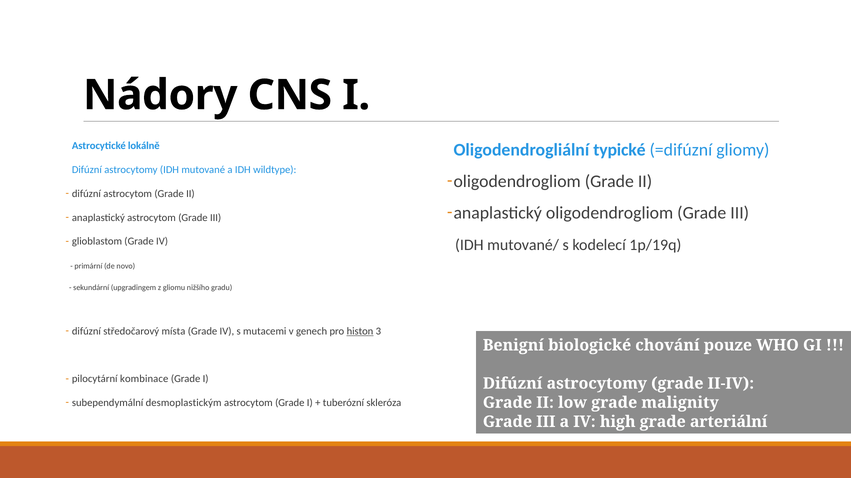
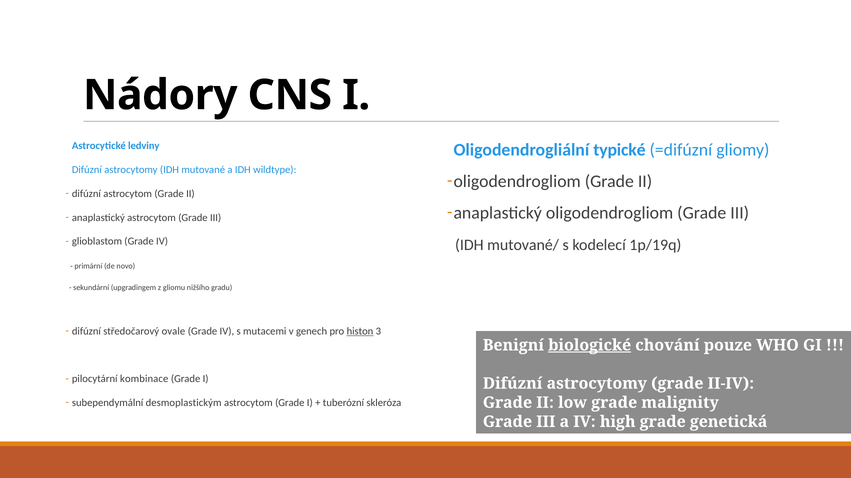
lokálně: lokálně -> ledviny
místa: místa -> ovale
biologické underline: none -> present
arteriální: arteriální -> genetická
